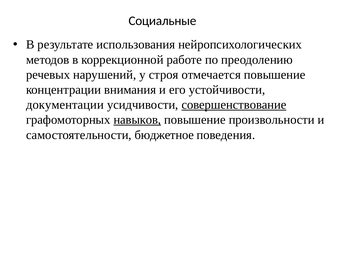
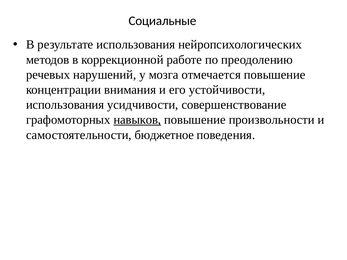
строя: строя -> мозга
документации at (65, 105): документации -> использования
совершенствование underline: present -> none
